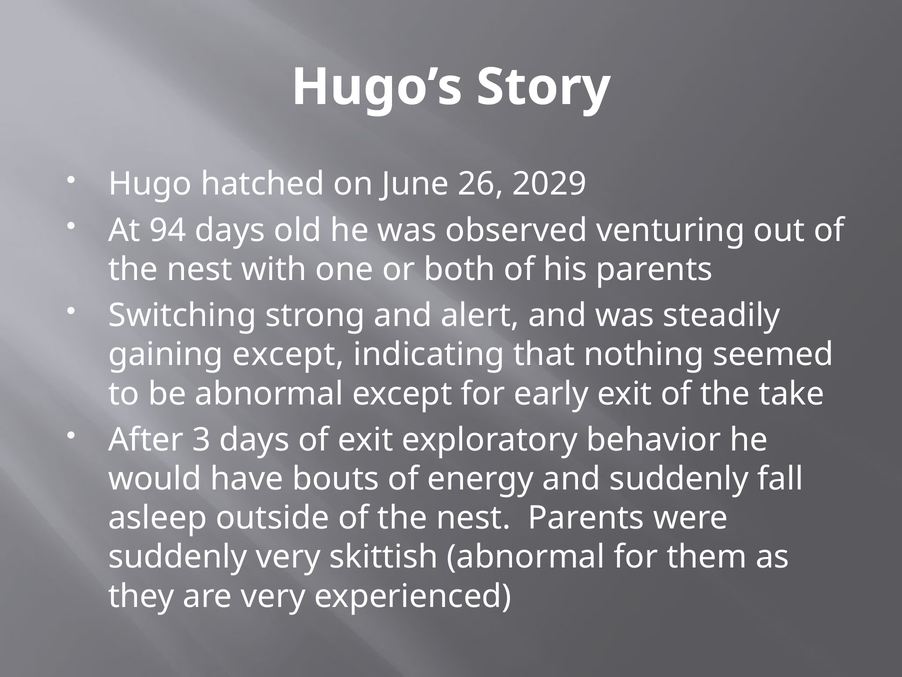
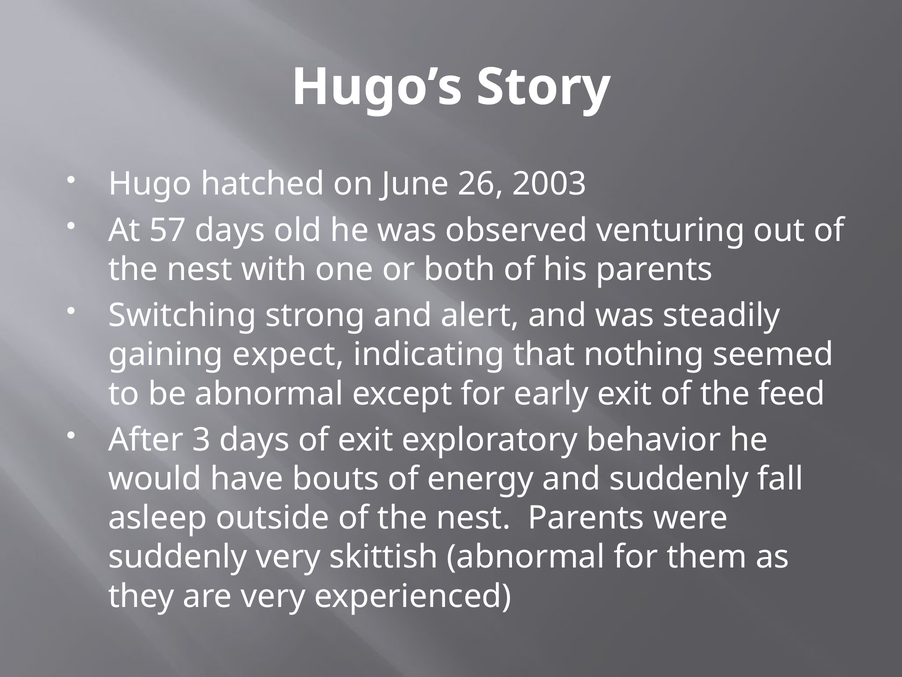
2029: 2029 -> 2003
94: 94 -> 57
gaining except: except -> expect
take: take -> feed
